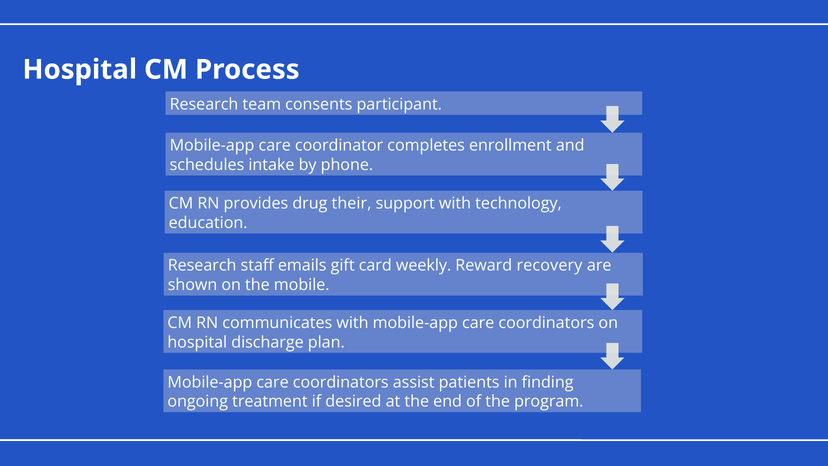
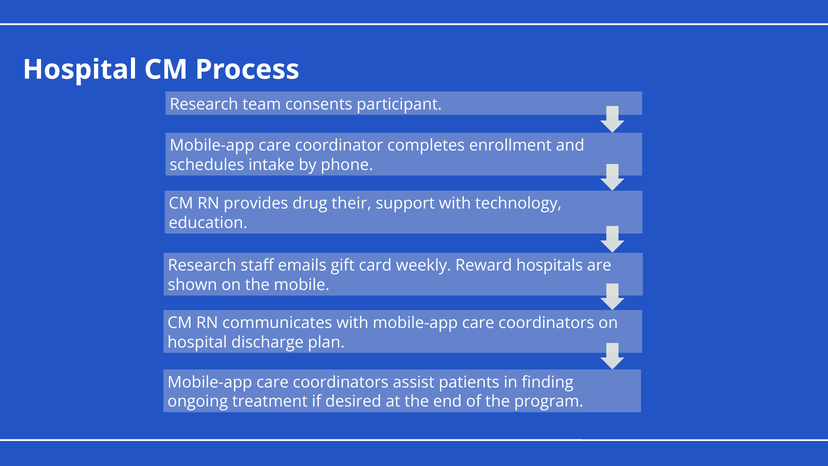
recovery: recovery -> hospitals
